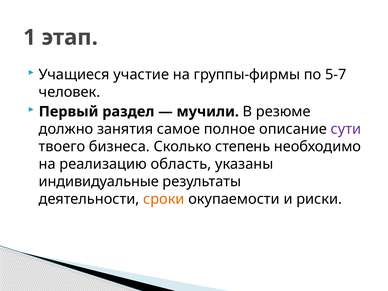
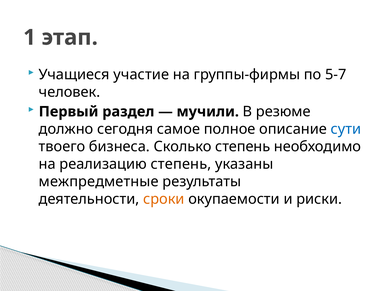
занятия: занятия -> сегодня
сути colour: purple -> blue
реализацию область: область -> степень
индивидуальные: индивидуальные -> межпредметные
